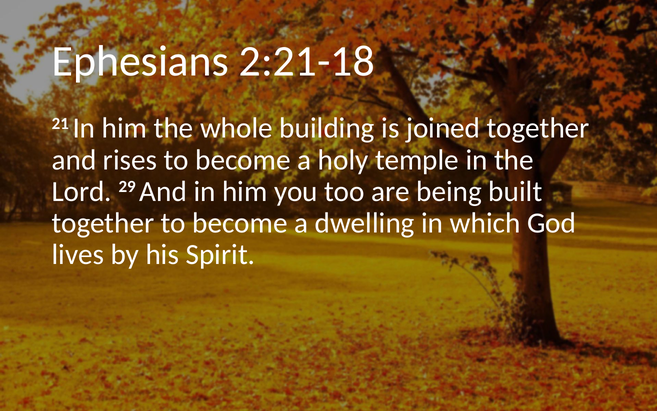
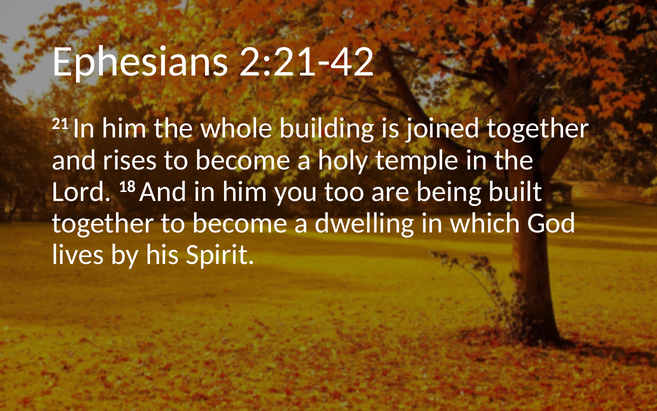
2:21-18: 2:21-18 -> 2:21-42
29: 29 -> 18
